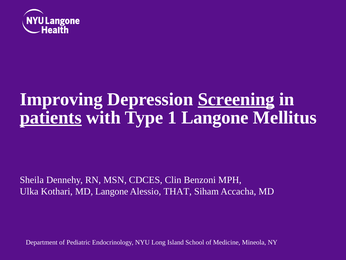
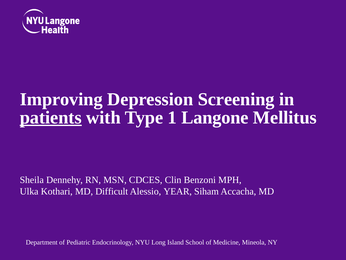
Screening underline: present -> none
MD Langone: Langone -> Difficult
THAT: THAT -> YEAR
